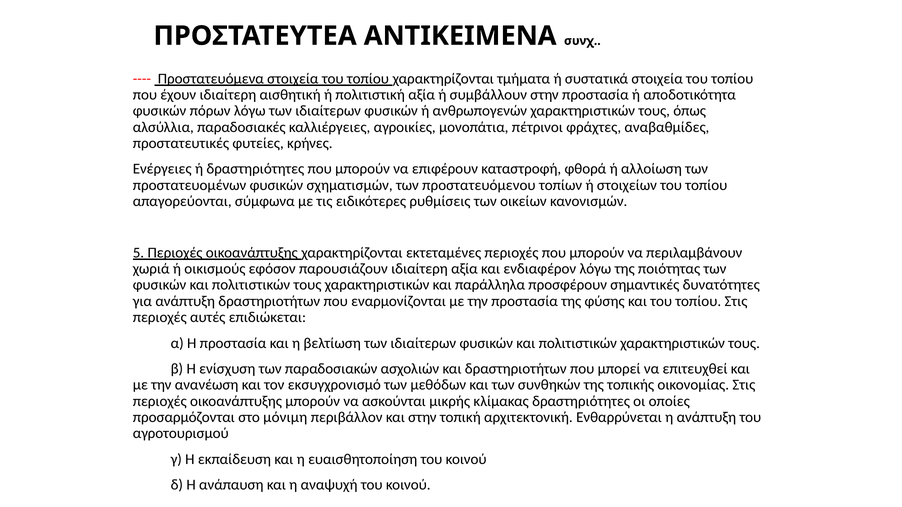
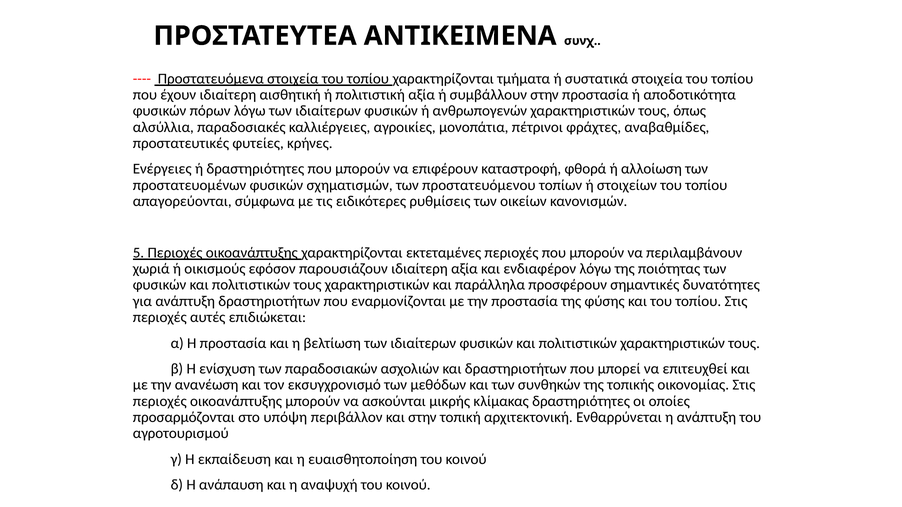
μόνιμη: μόνιμη -> υπόψη
